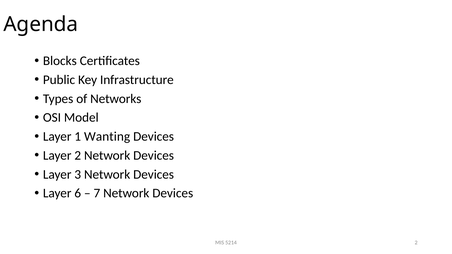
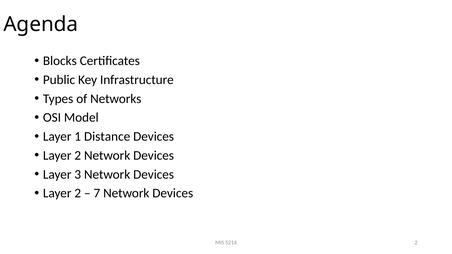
Wanting: Wanting -> Distance
6 at (78, 193): 6 -> 2
